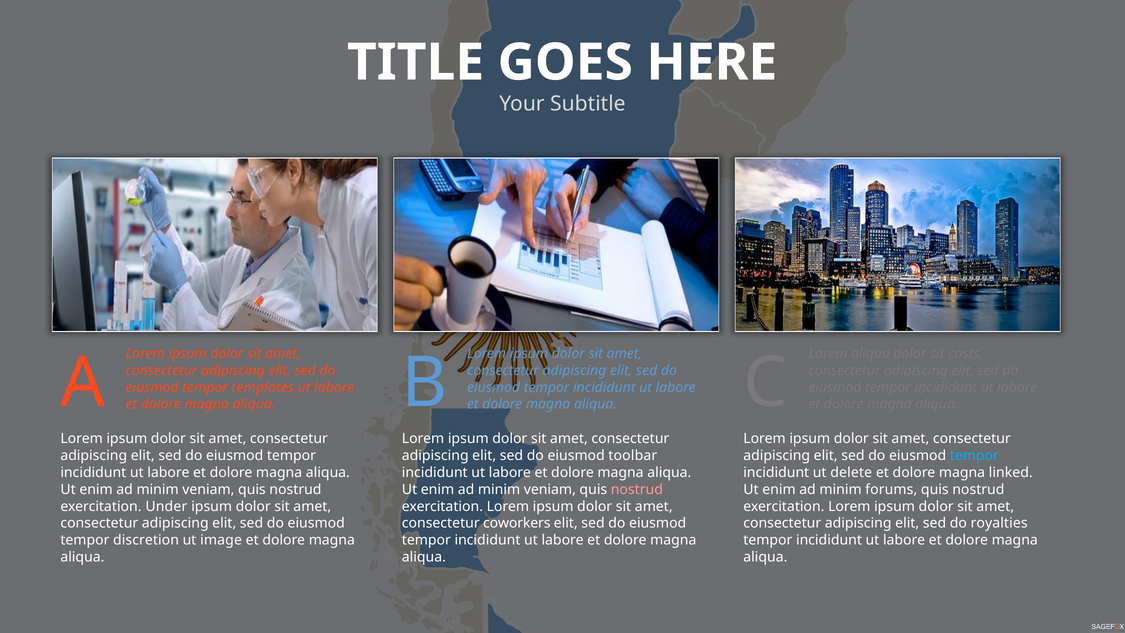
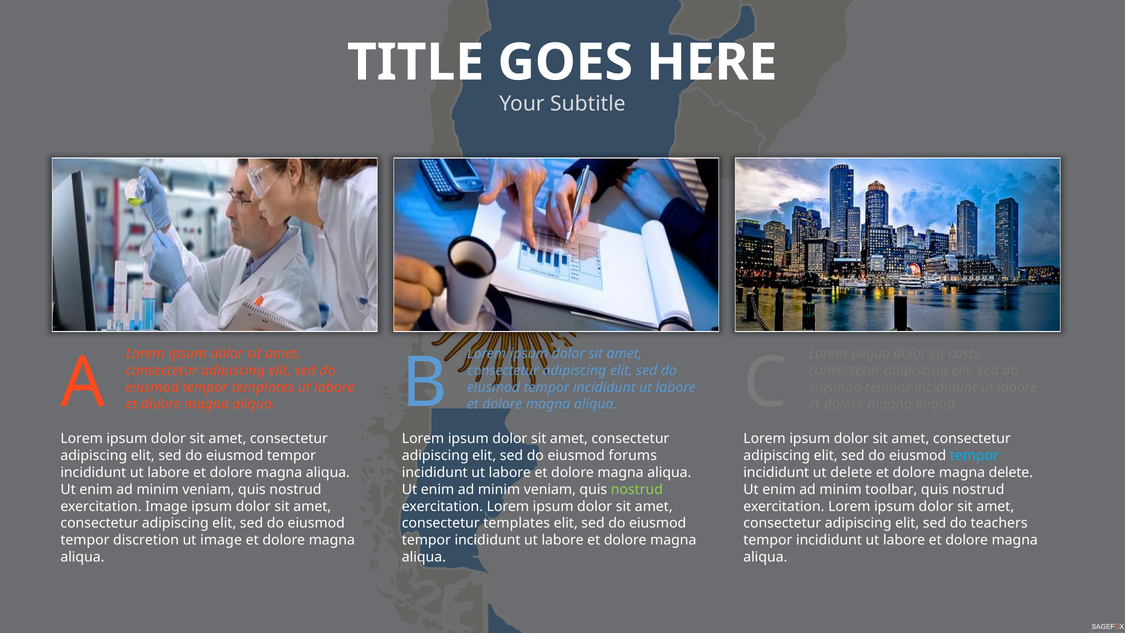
toolbar: toolbar -> forums
magna linked: linked -> delete
nostrud at (637, 489) colour: pink -> light green
forums: forums -> toolbar
exercitation Under: Under -> Image
consectetur coworkers: coworkers -> templates
royalties: royalties -> teachers
